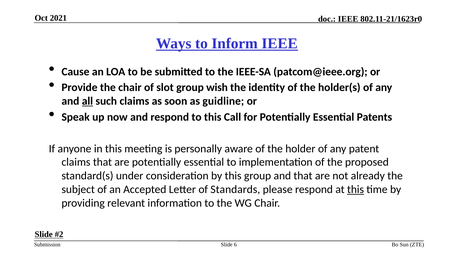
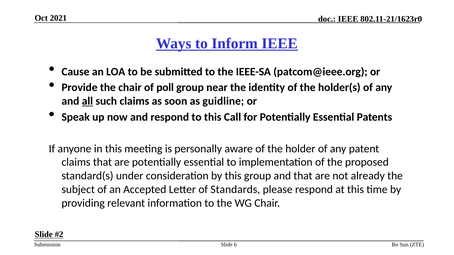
slot: slot -> poll
wish: wish -> near
this at (356, 190) underline: present -> none
